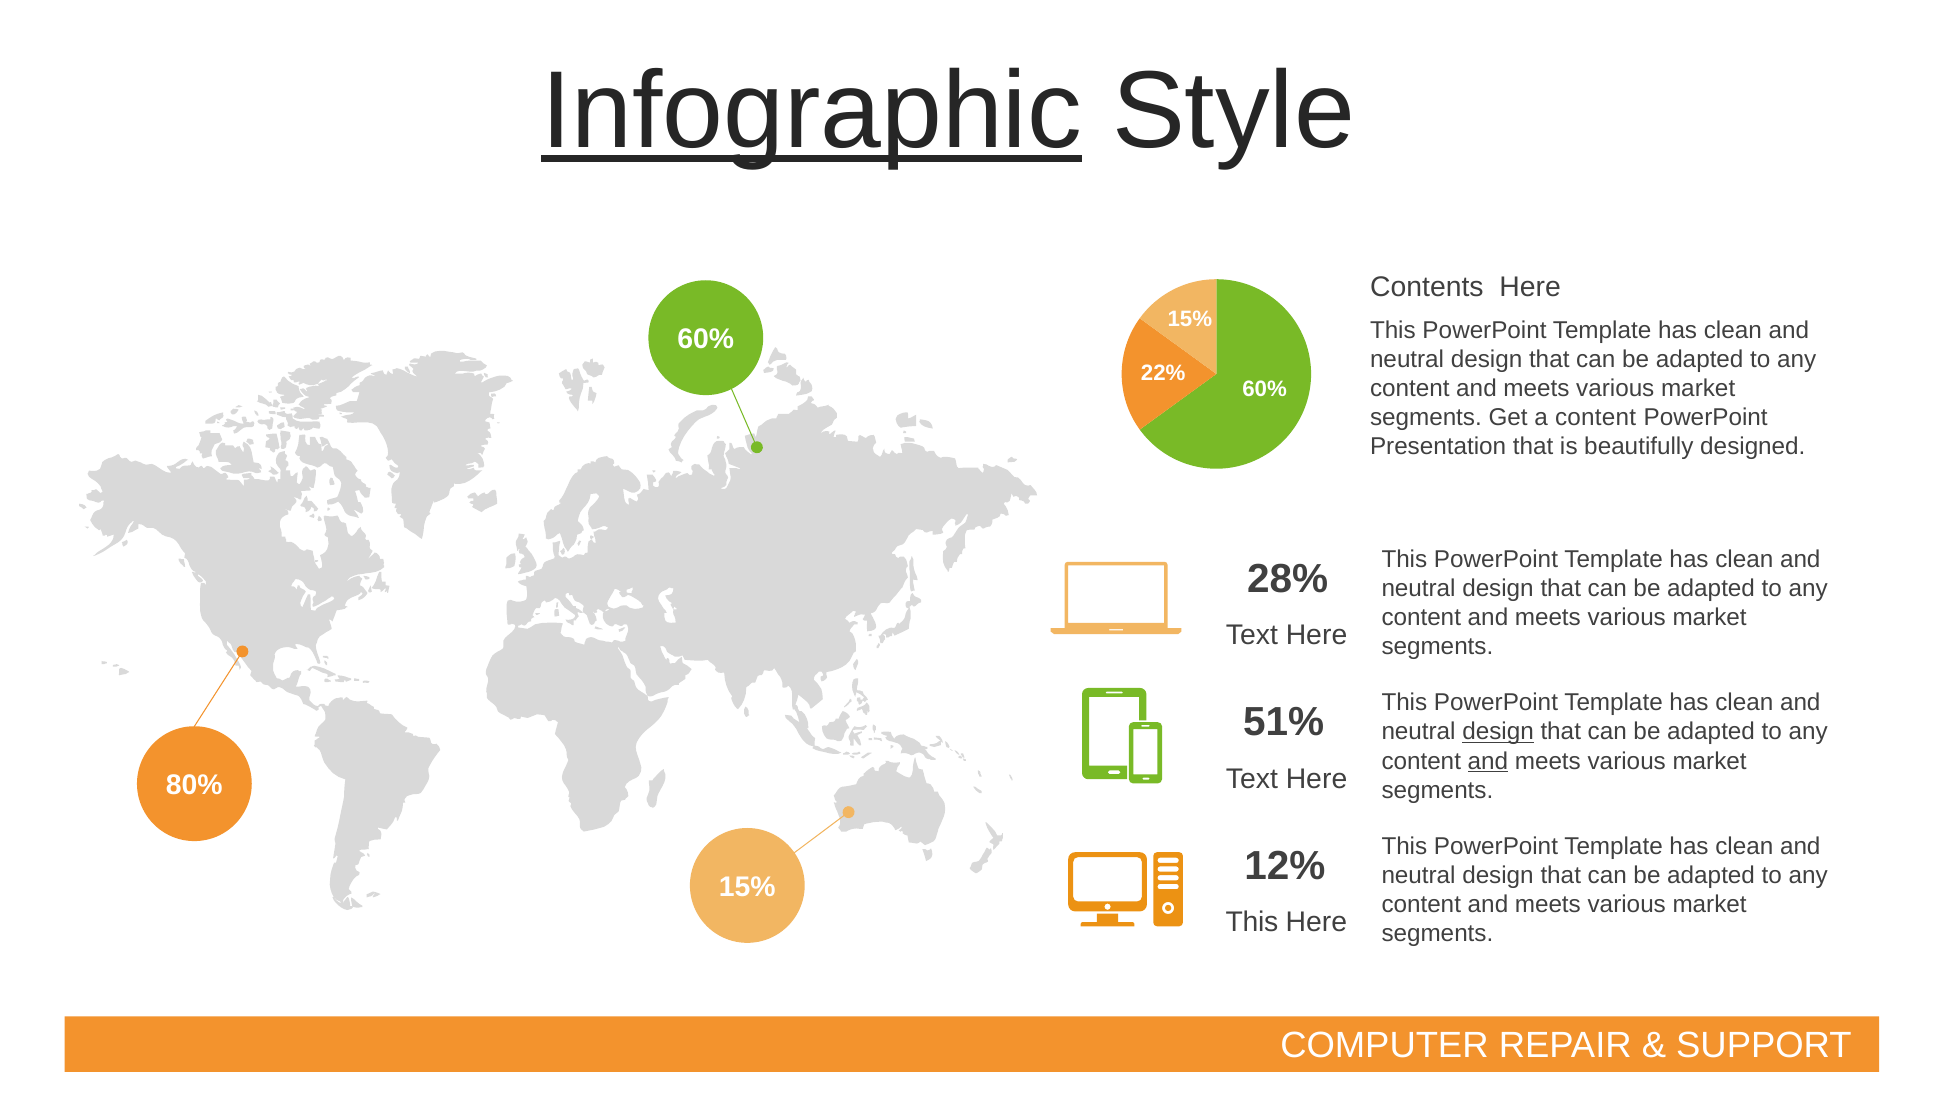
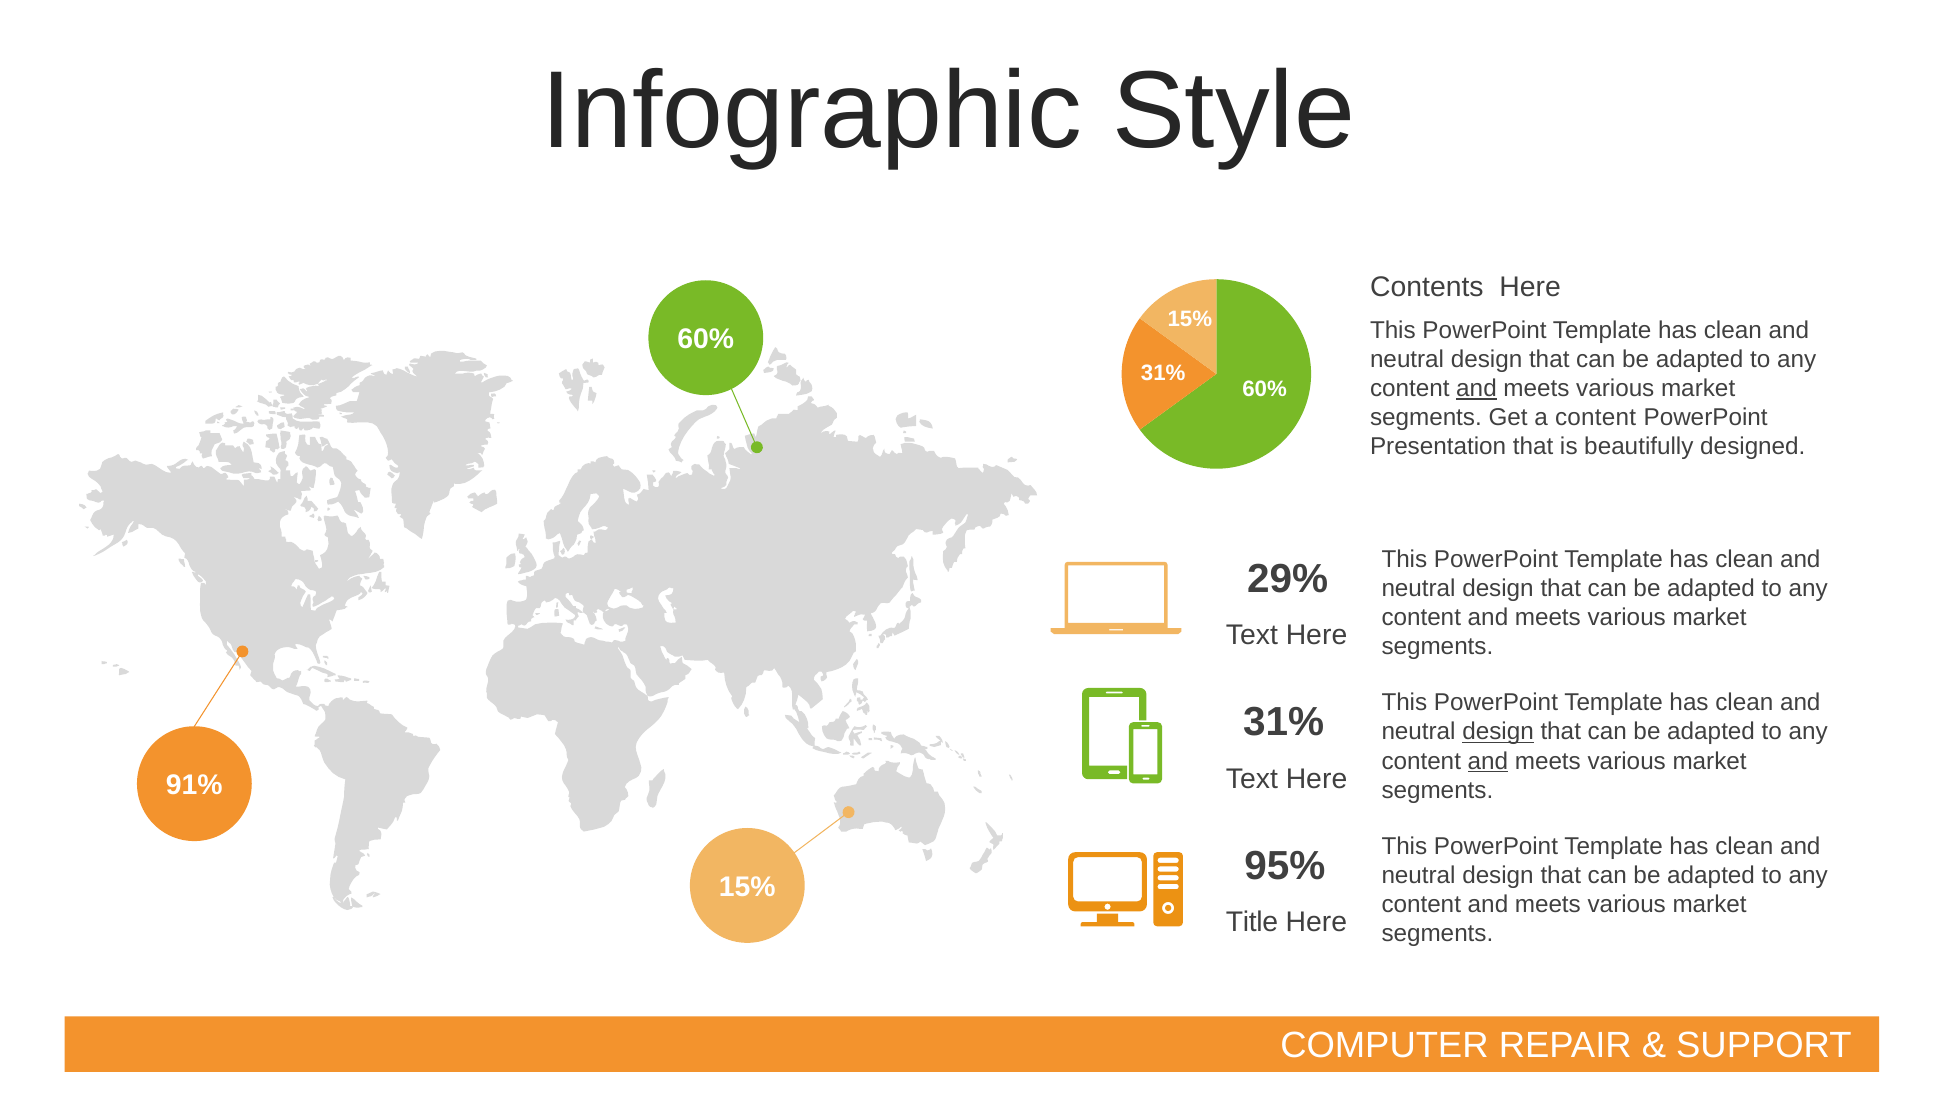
Infographic underline: present -> none
22% at (1163, 373): 22% -> 31%
and at (1476, 388) underline: none -> present
28%: 28% -> 29%
51% at (1284, 722): 51% -> 31%
80%: 80% -> 91%
12%: 12% -> 95%
This at (1252, 922): This -> Title
